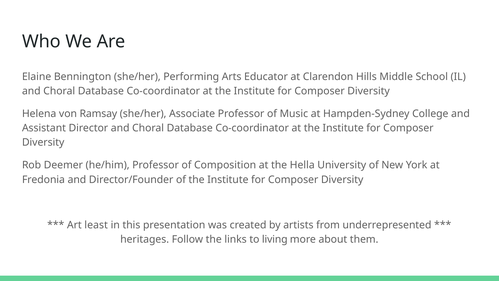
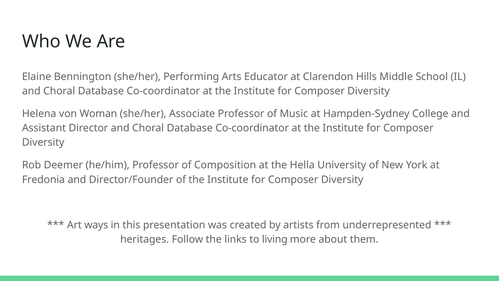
Ramsay: Ramsay -> Woman
least: least -> ways
